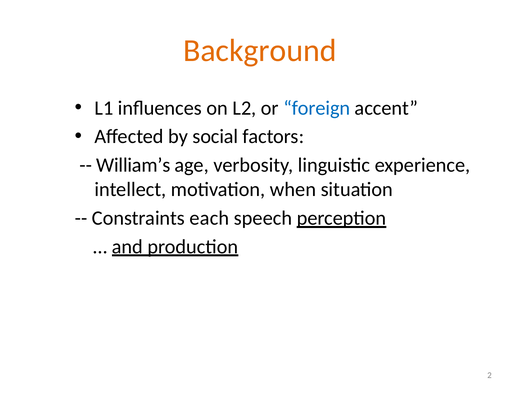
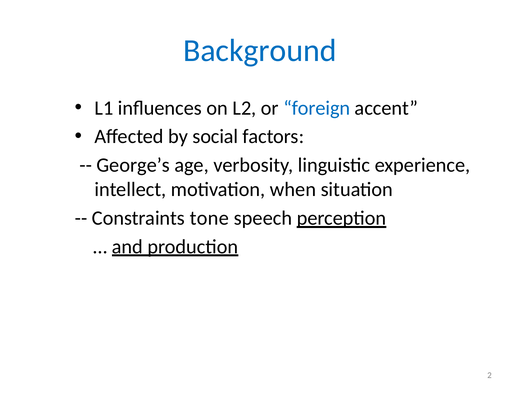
Background colour: orange -> blue
William’s: William’s -> George’s
each: each -> tone
